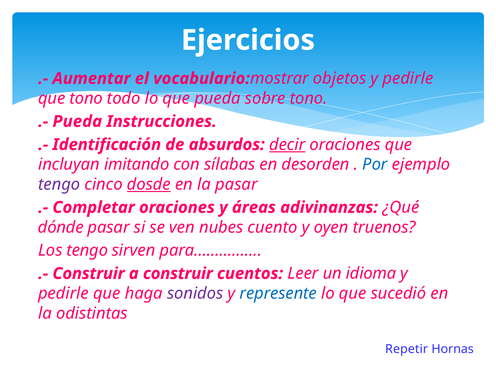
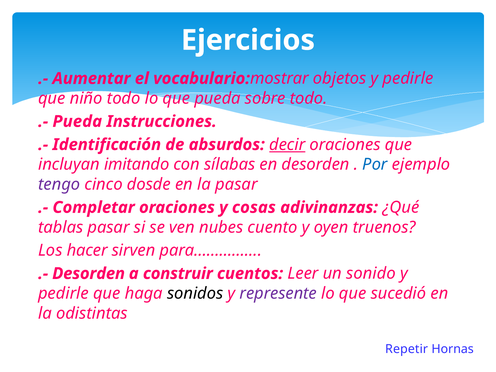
que tono: tono -> niño
sobre tono: tono -> todo
dosde underline: present -> none
áreas: áreas -> cosas
dónde: dónde -> tablas
Los tengo: tengo -> hacer
Construir at (89, 274): Construir -> Desorden
idioma: idioma -> sonido
sonidos colour: purple -> black
represente colour: blue -> purple
